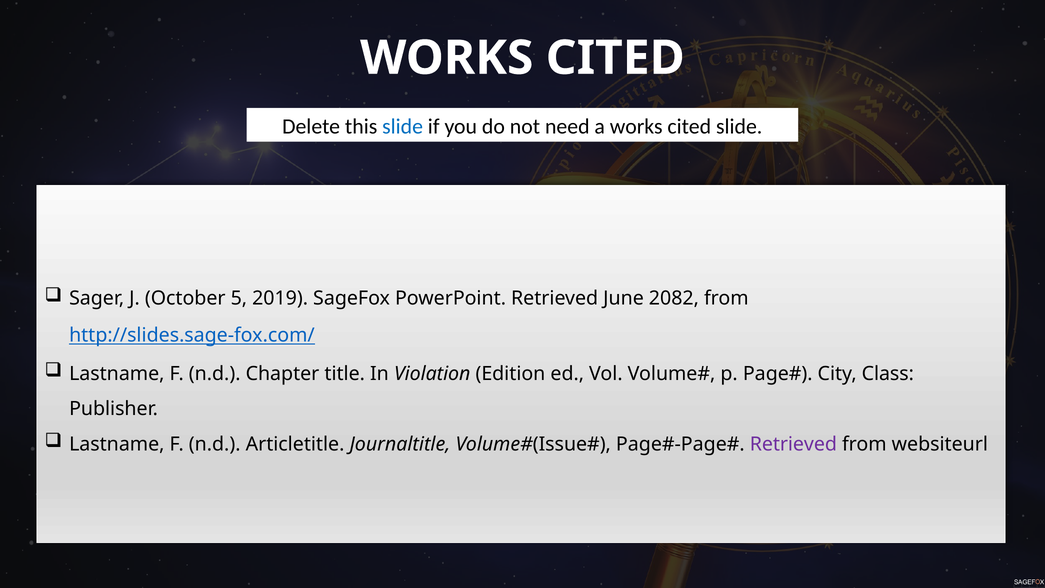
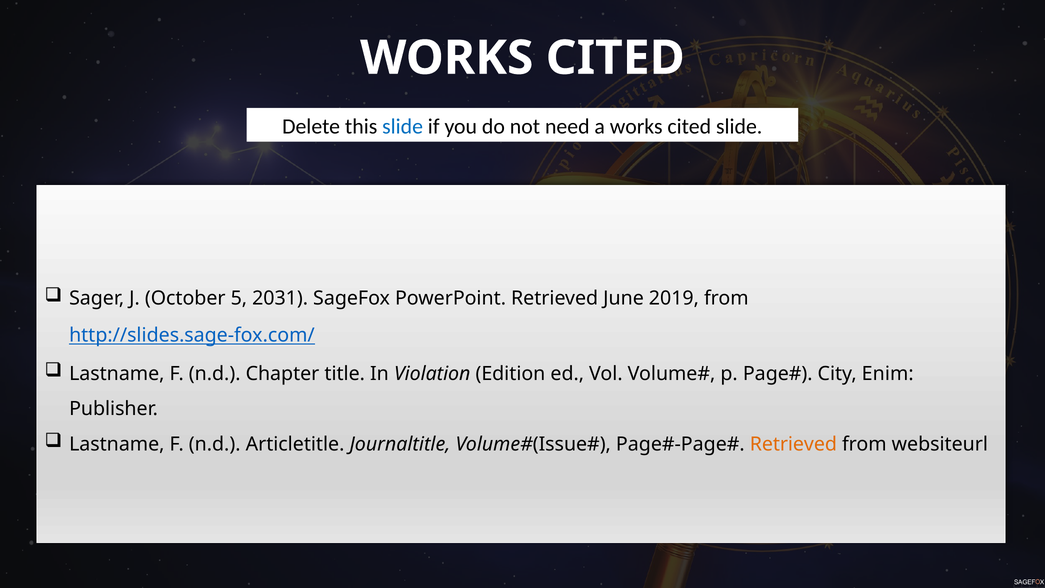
2019: 2019 -> 2031
2082: 2082 -> 2019
Class: Class -> Enim
Retrieved at (793, 444) colour: purple -> orange
